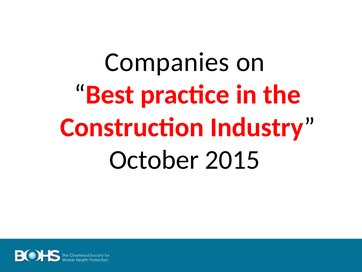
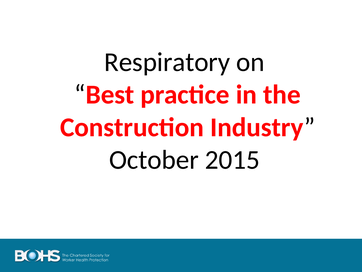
Companies: Companies -> Respiratory
